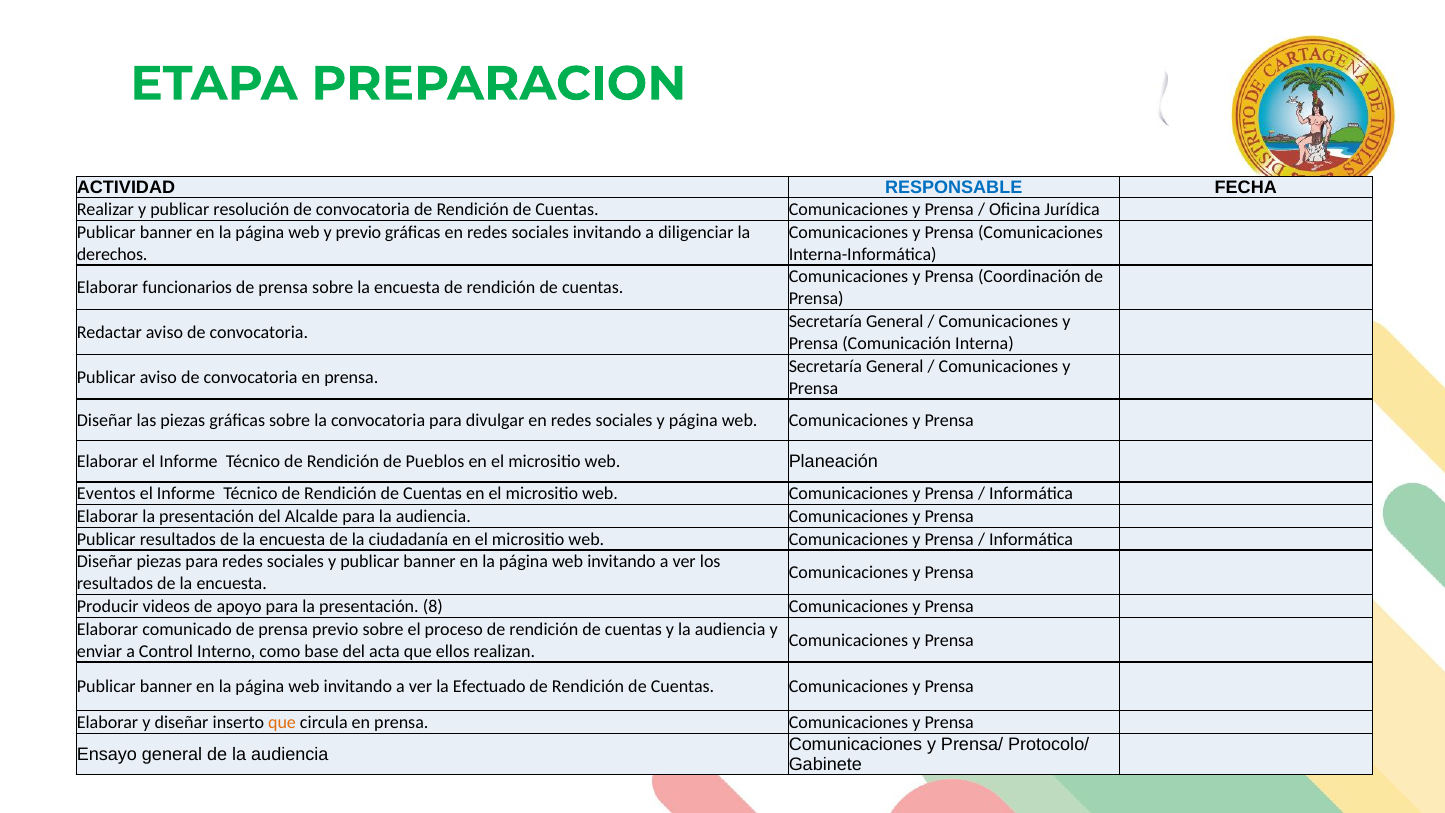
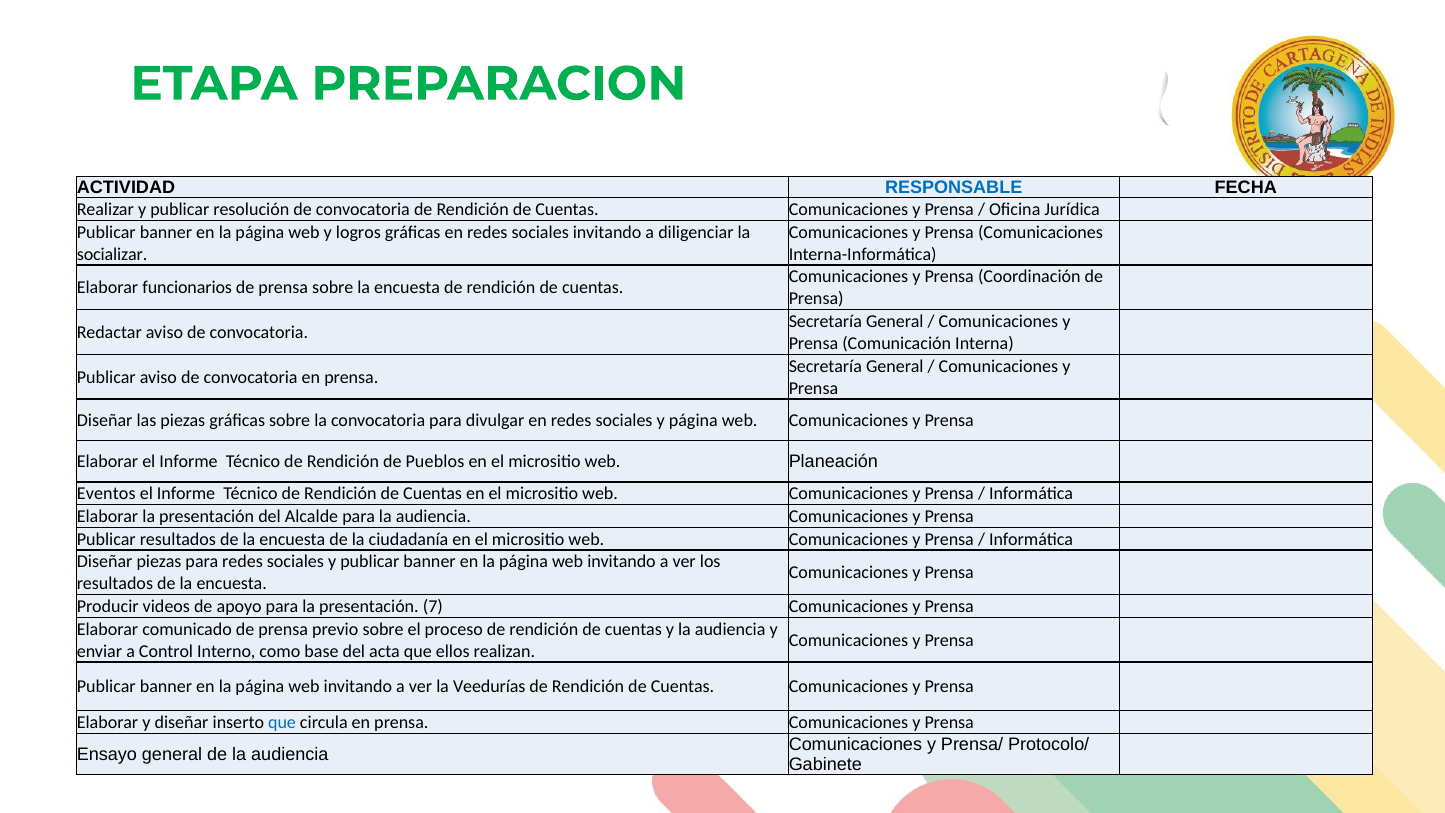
y previo: previo -> logros
derechos: derechos -> socializar
8: 8 -> 7
Efectuado: Efectuado -> Veedurías
que at (282, 722) colour: orange -> blue
